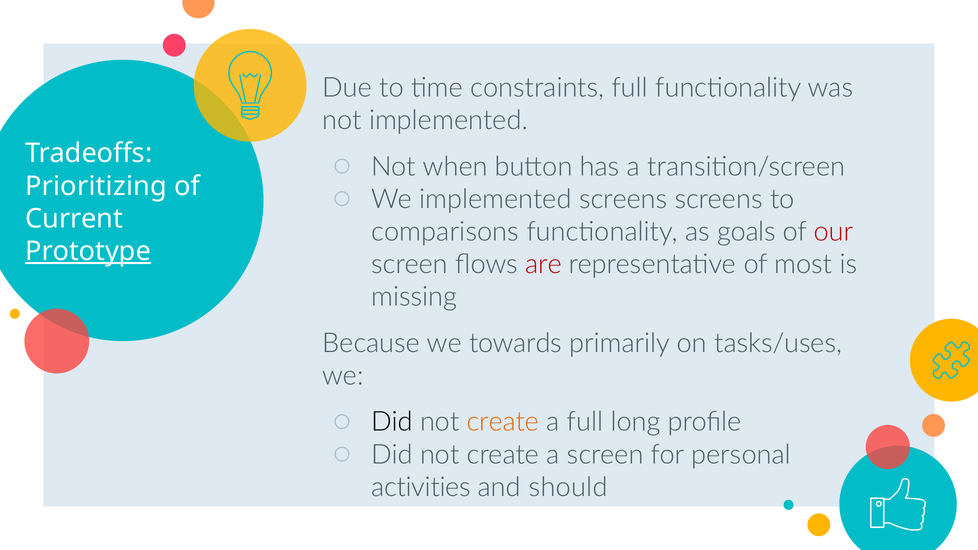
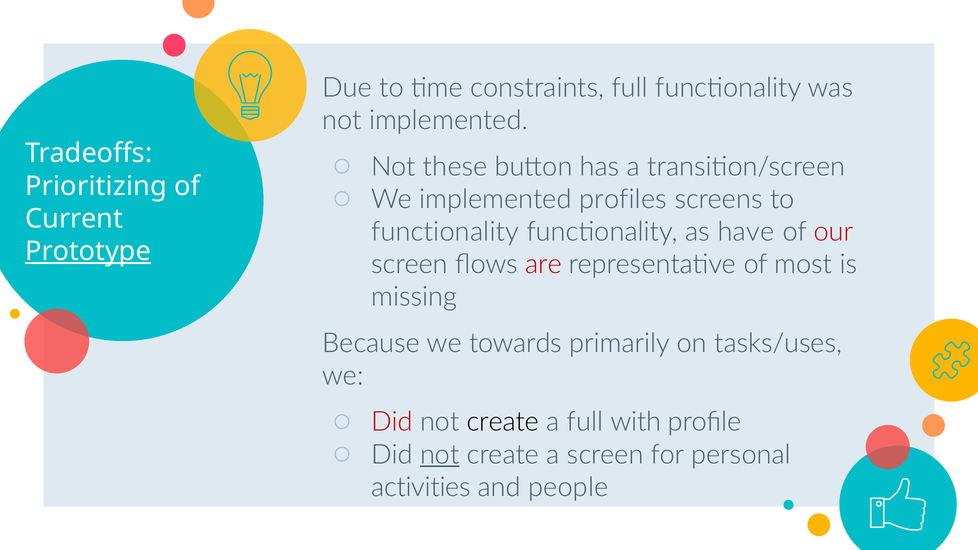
when: when -> these
implemented screens: screens -> profiles
comparisons at (445, 232): comparisons -> functionality
goals: goals -> have
Did at (392, 422) colour: black -> red
create at (503, 422) colour: orange -> black
long: long -> with
not at (440, 455) underline: none -> present
should: should -> people
